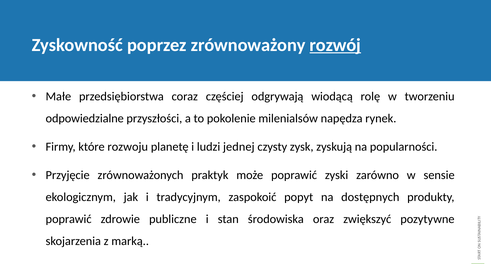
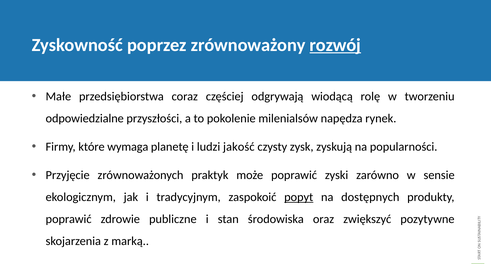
rozwoju: rozwoju -> wymaga
jednej: jednej -> jakość
popyt underline: none -> present
